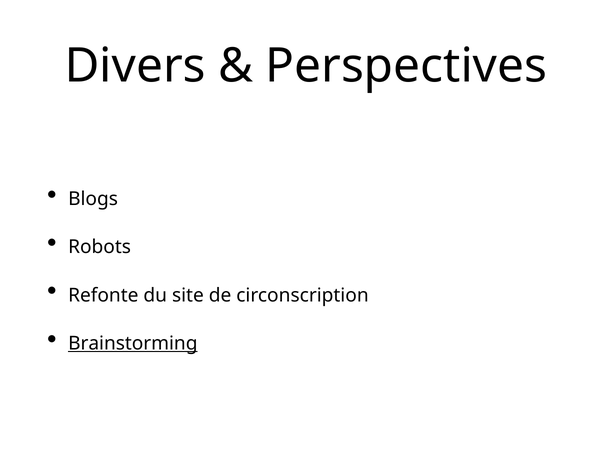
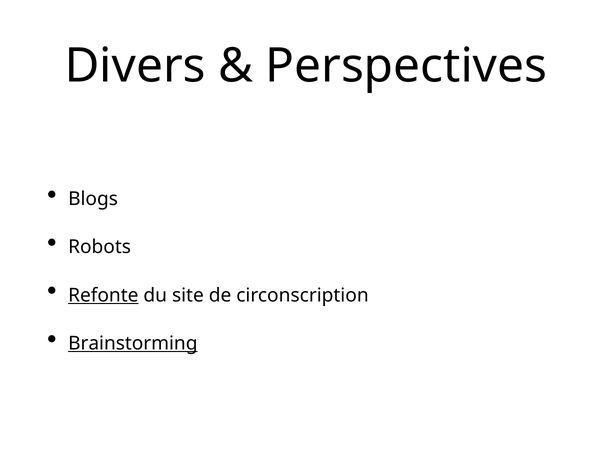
Refonte underline: none -> present
